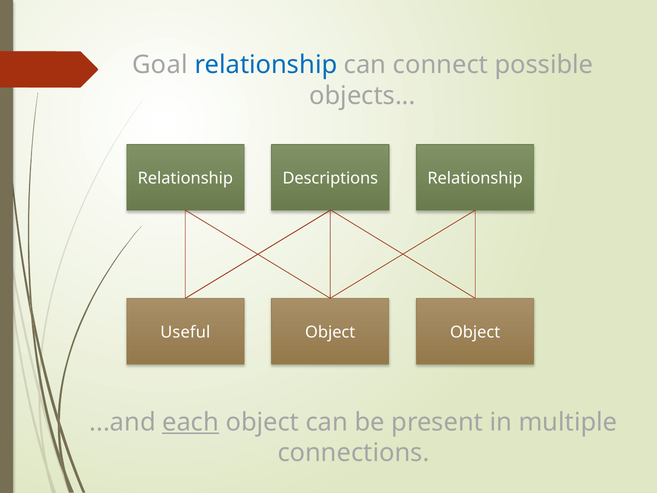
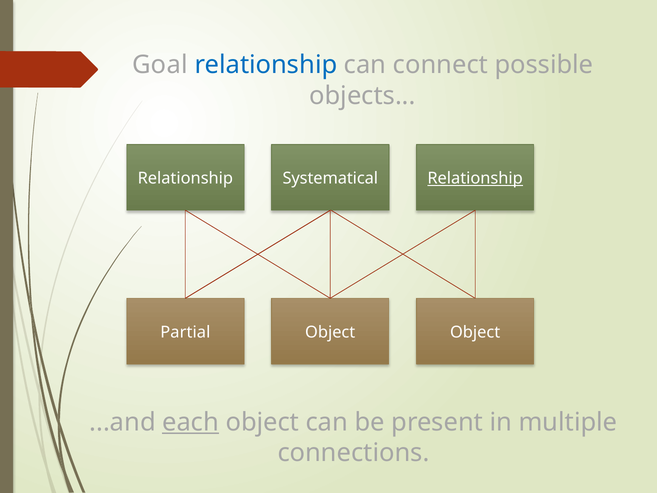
Descriptions: Descriptions -> Systematical
Relationship at (475, 178) underline: none -> present
Useful: Useful -> Partial
